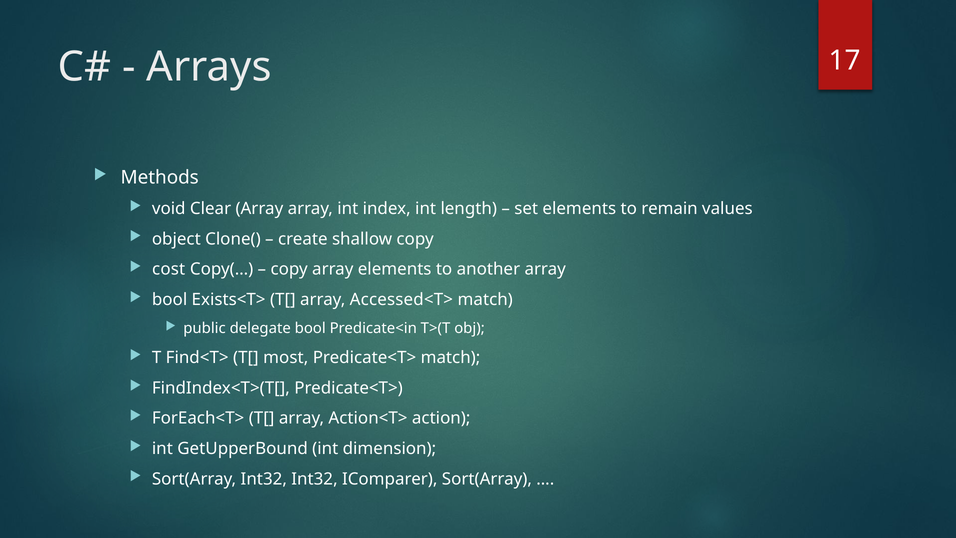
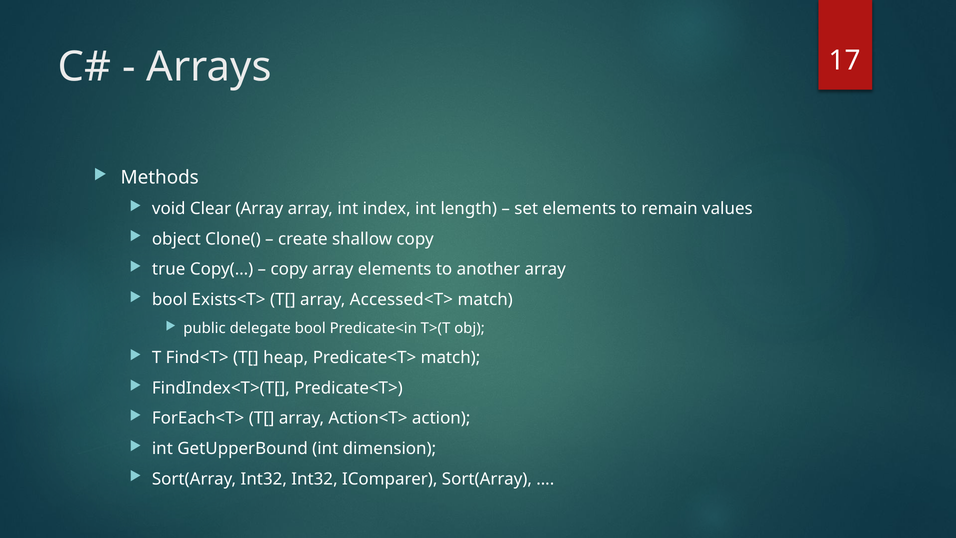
cost: cost -> true
most: most -> heap
